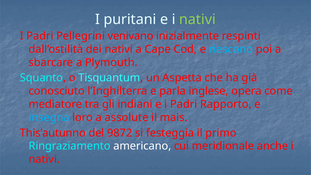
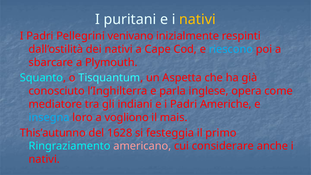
nativi at (197, 19) colour: light green -> yellow
Rapporto: Rapporto -> Americhe
assolute: assolute -> vogliono
9872: 9872 -> 1628
americano colour: white -> pink
meridionale: meridionale -> considerare
